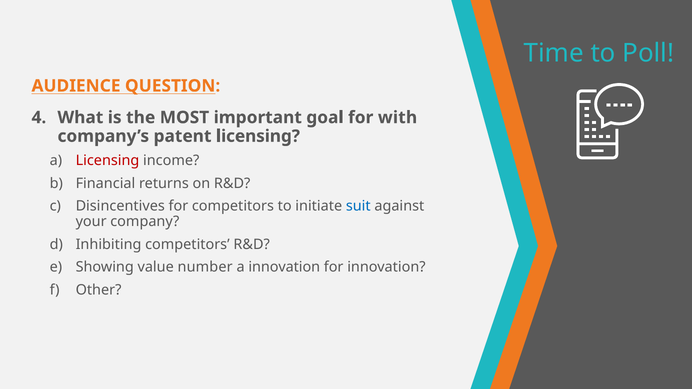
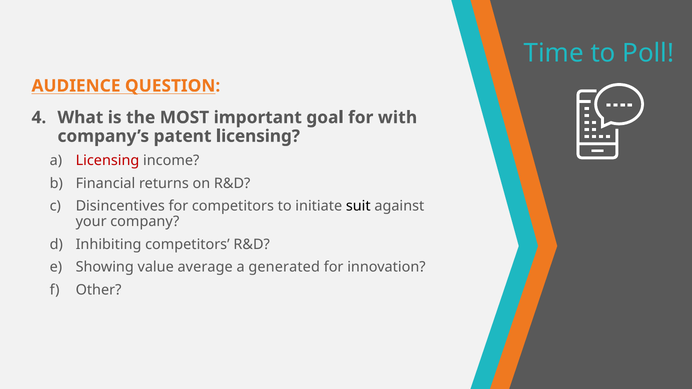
suit colour: blue -> black
number: number -> average
a innovation: innovation -> generated
